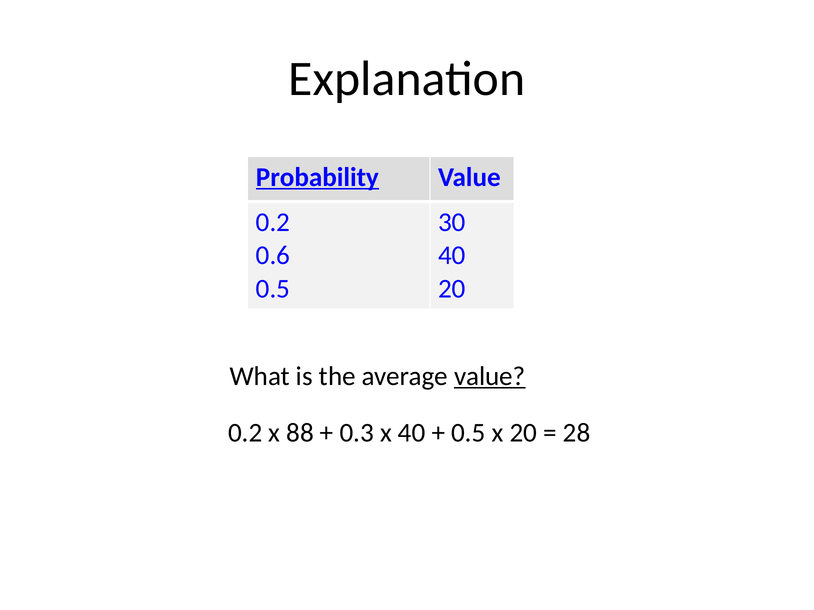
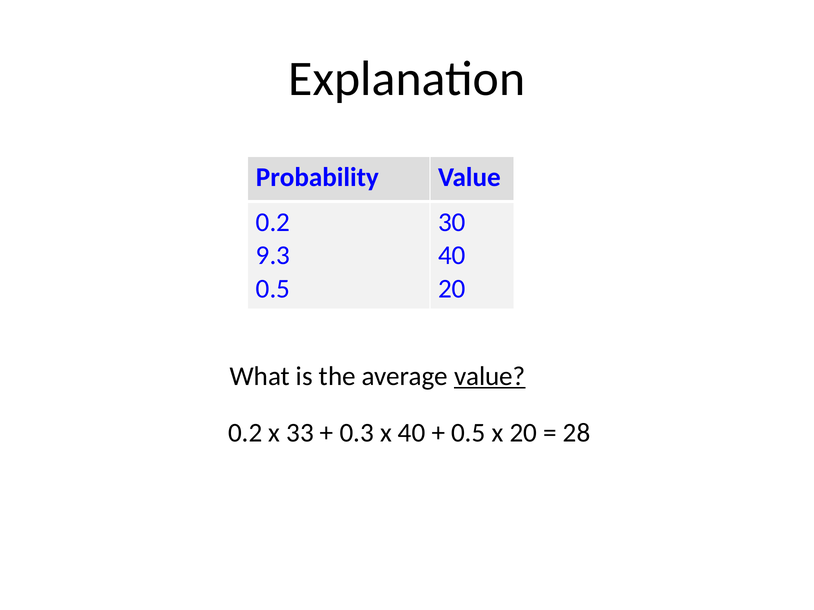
Probability underline: present -> none
0.6: 0.6 -> 9.3
88: 88 -> 33
